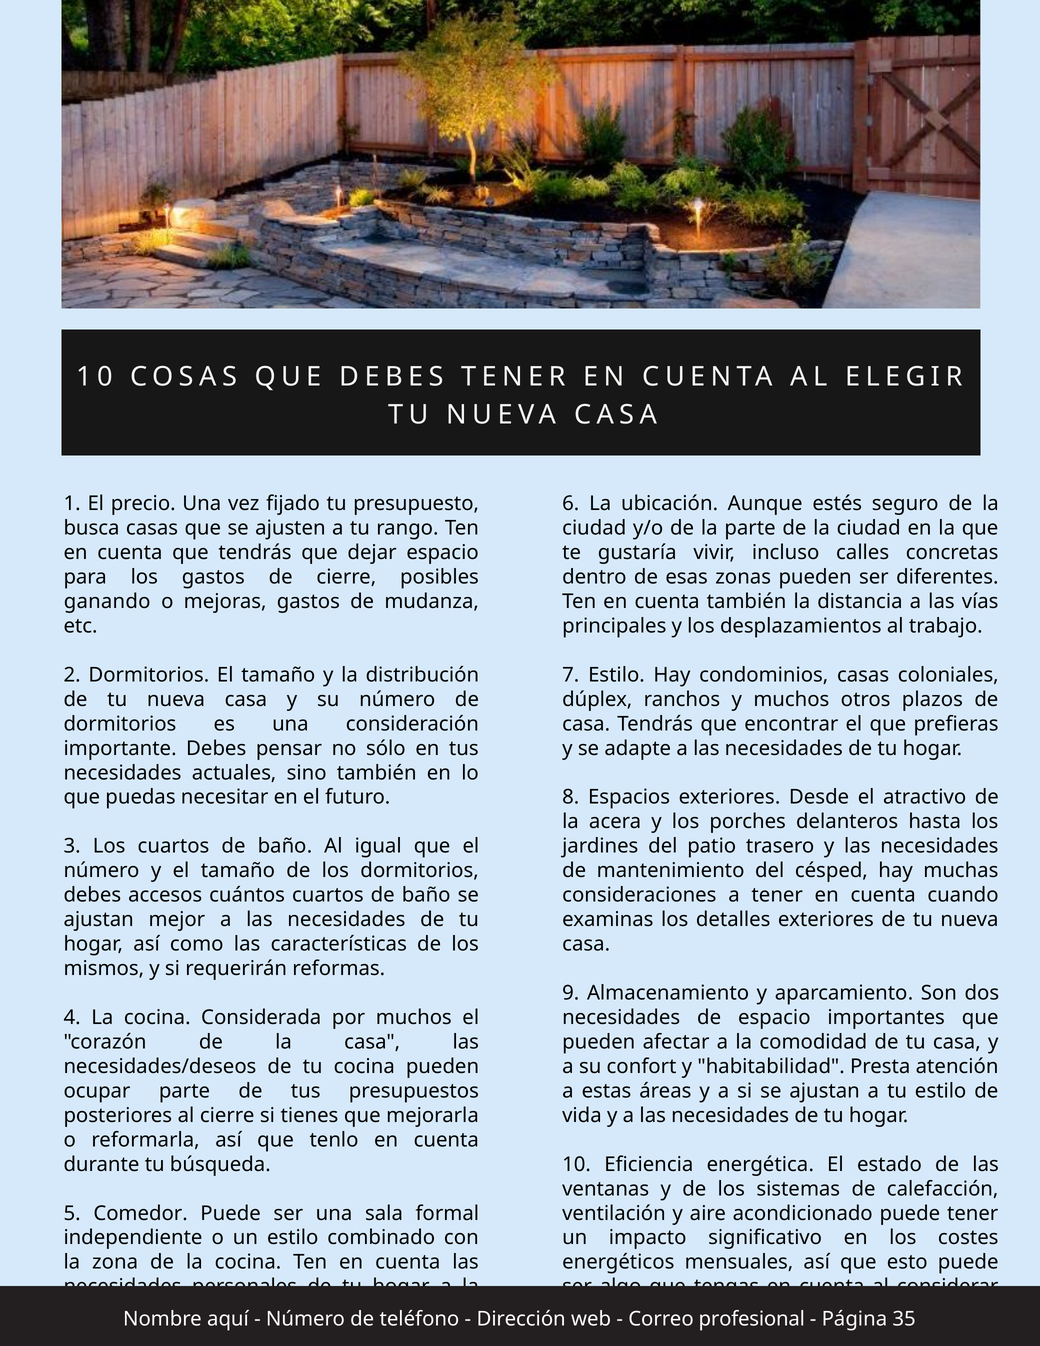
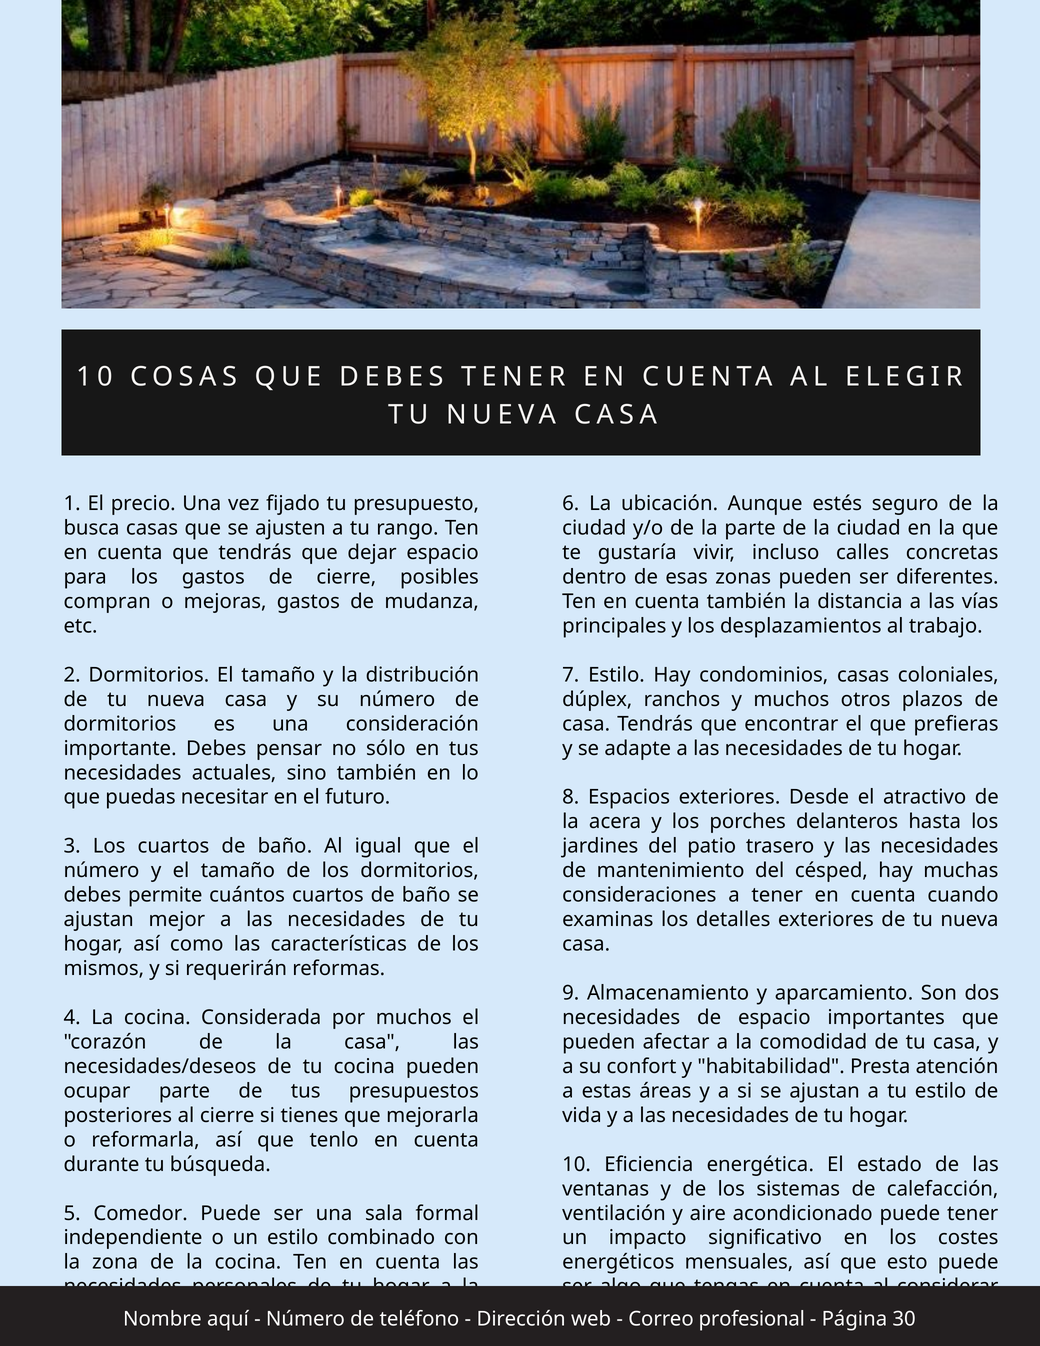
ganando: ganando -> compran
accesos: accesos -> permite
35: 35 -> 30
